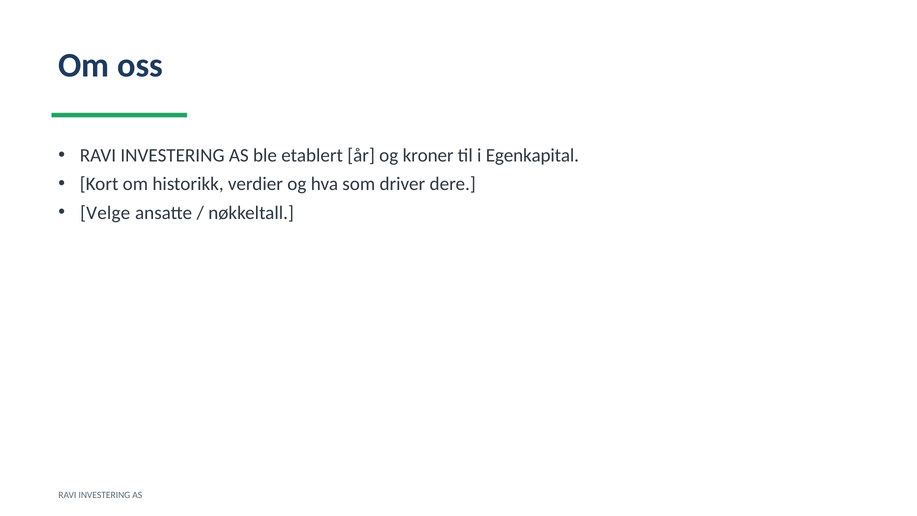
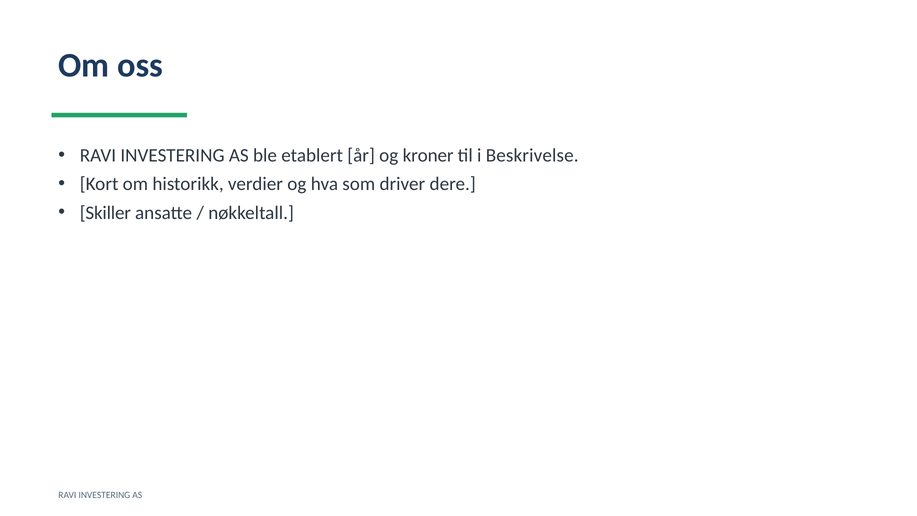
Egenkapital: Egenkapital -> Beskrivelse
Velge: Velge -> Skiller
